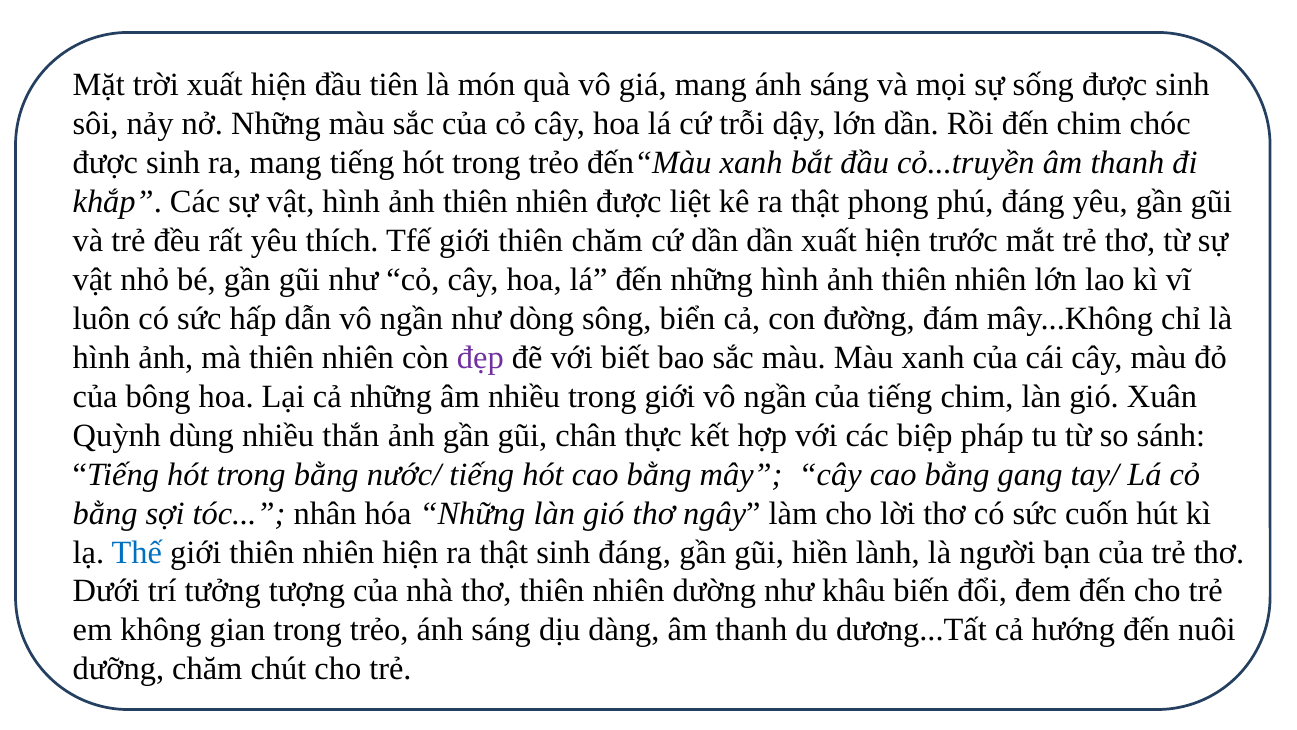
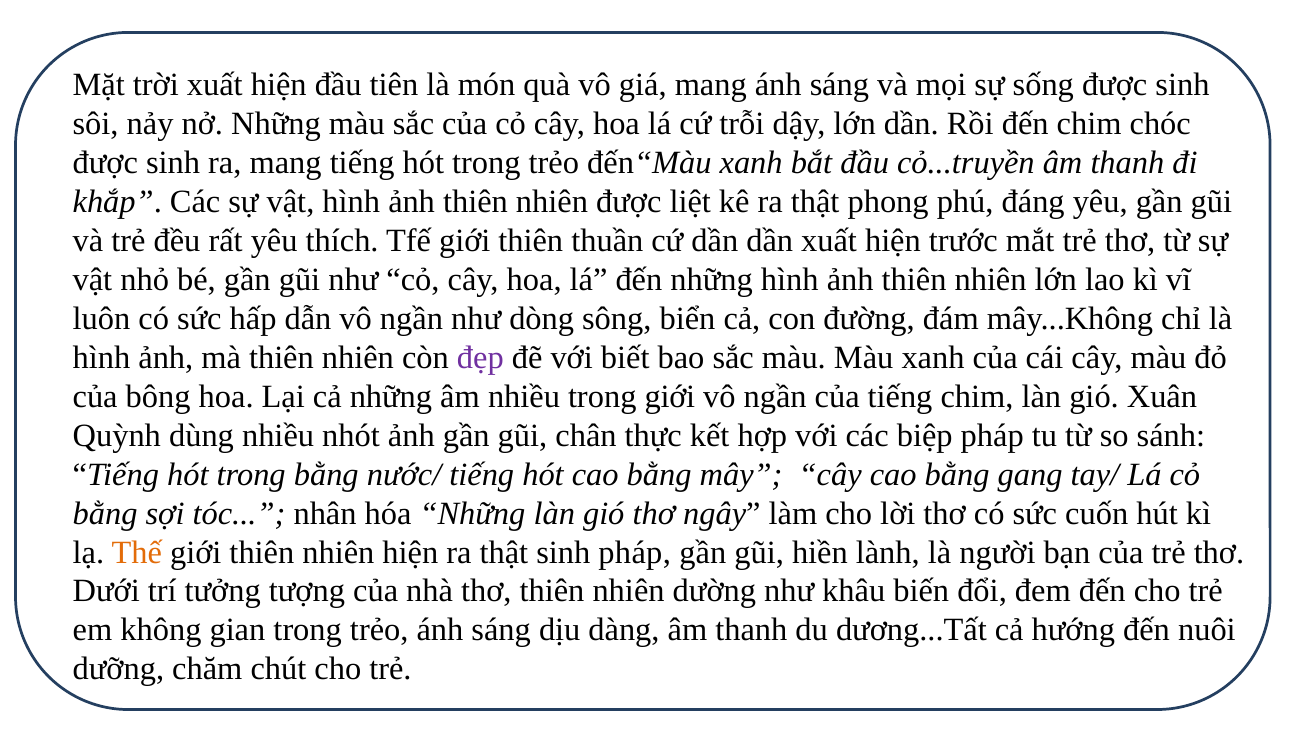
thiên chăm: chăm -> thuần
thắn: thắn -> nhót
Thế colour: blue -> orange
sinh đáng: đáng -> pháp
